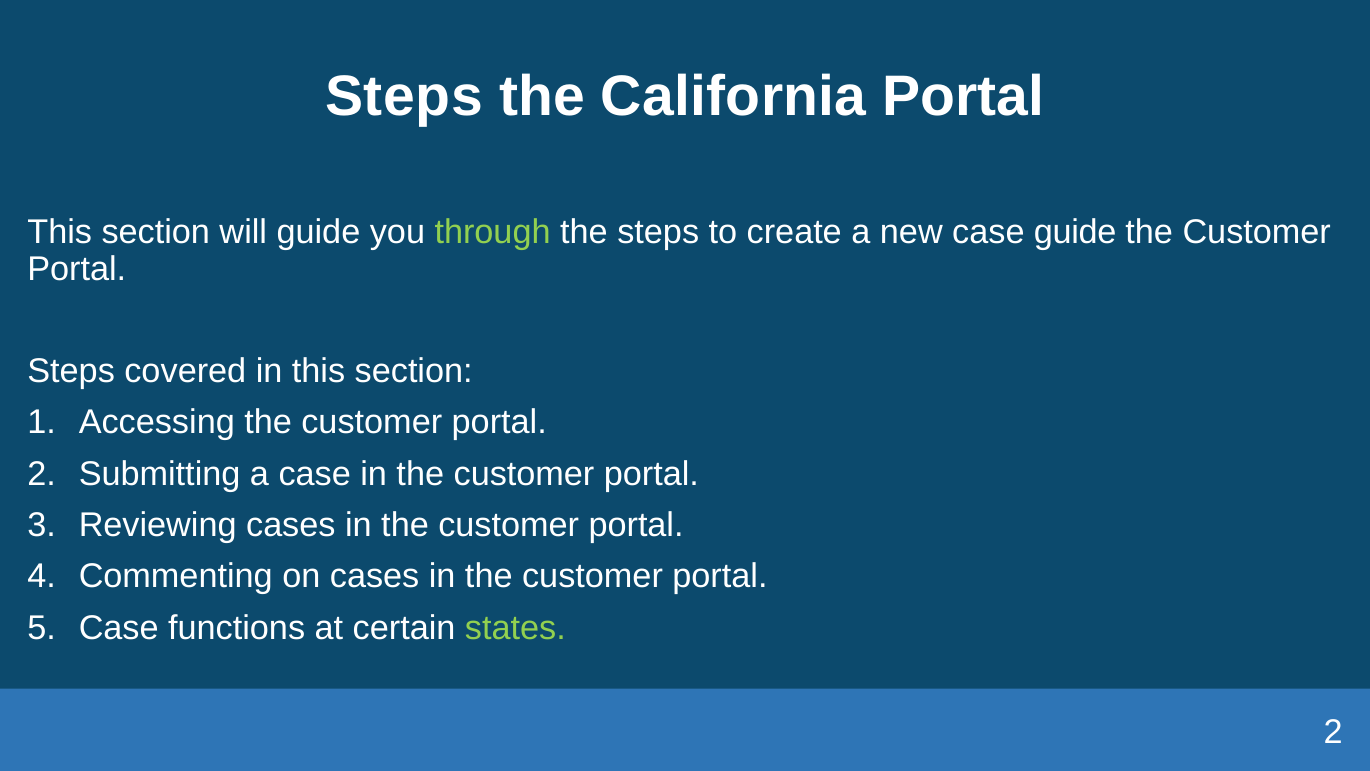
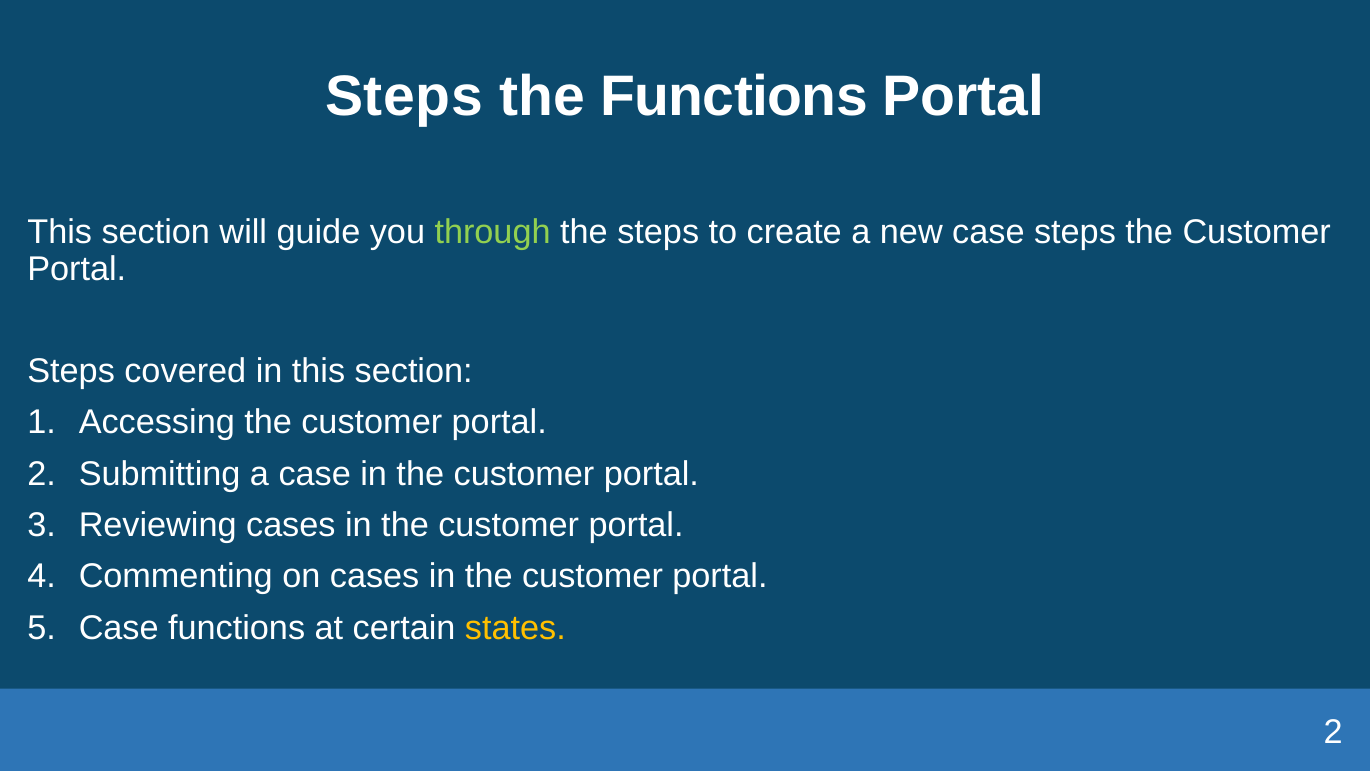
the California: California -> Functions
case guide: guide -> steps
states colour: light green -> yellow
